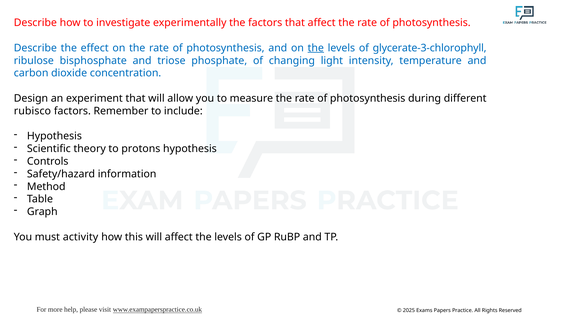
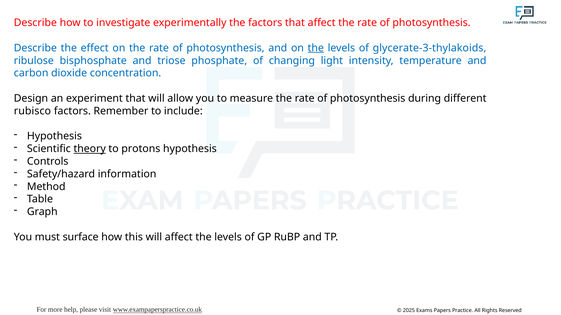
glycerate-3-chlorophyll: glycerate-3-chlorophyll -> glycerate-3-thylakoids
theory underline: none -> present
activity: activity -> surface
